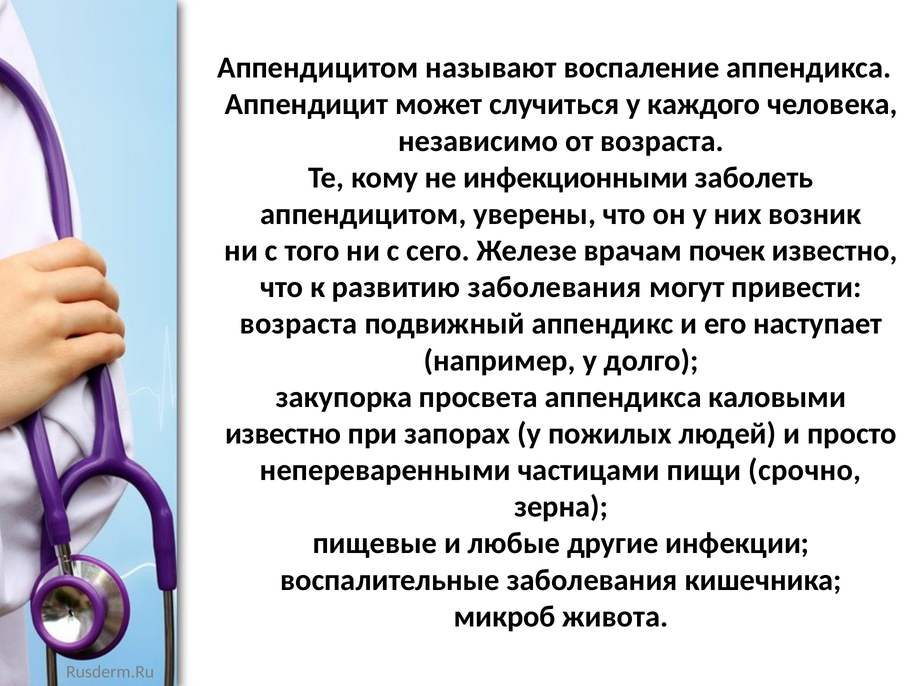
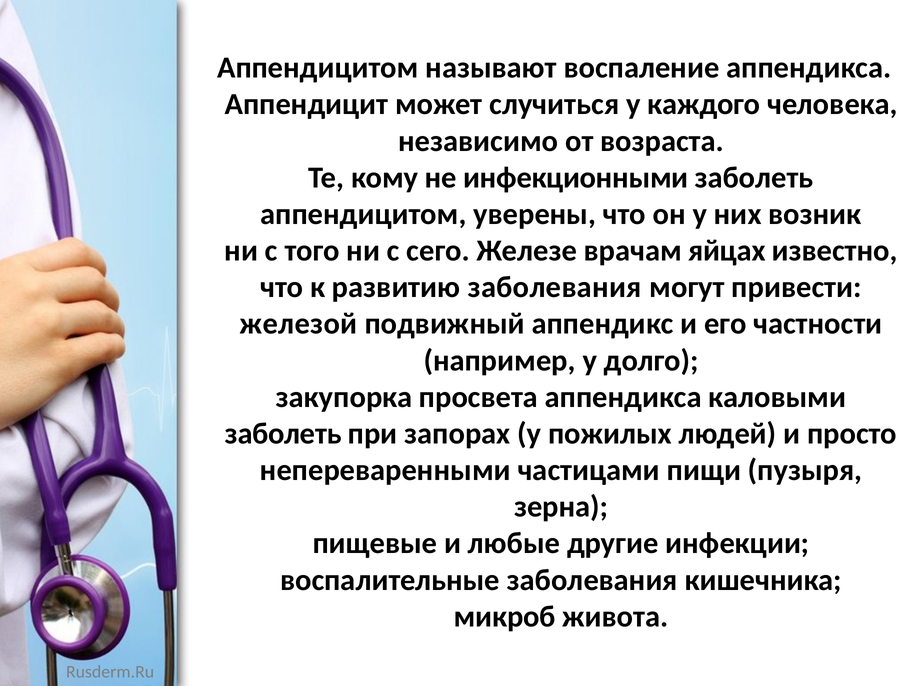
почек: почек -> яйцах
возраста at (299, 324): возраста -> железой
наступает: наступает -> частности
известно at (283, 434): известно -> заболеть
срочно: срочно -> пузыря
